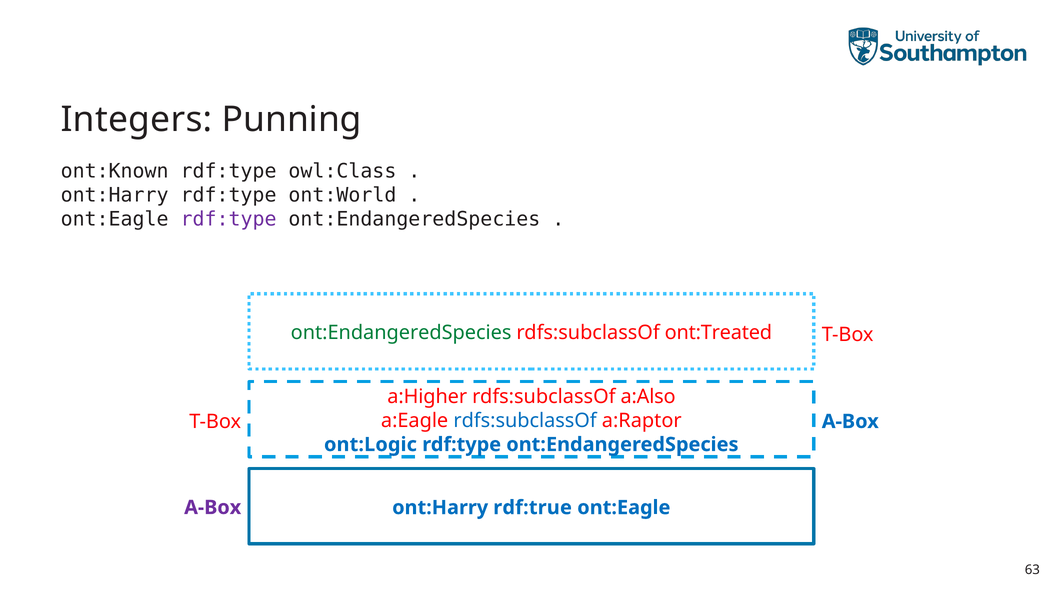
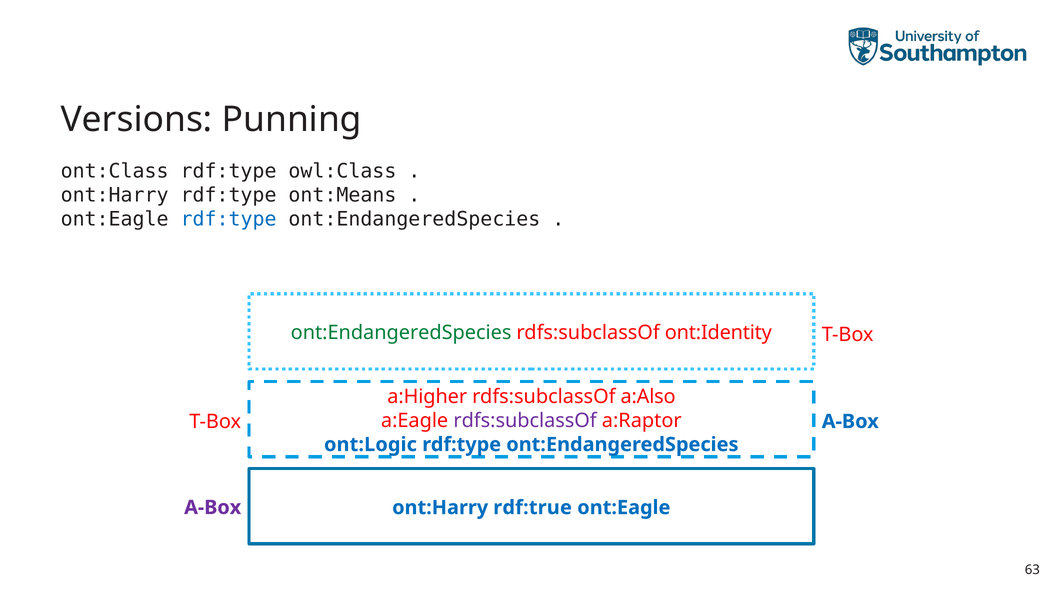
Integers: Integers -> Versions
ont:Known: ont:Known -> ont:Class
ont:World: ont:World -> ont:Means
rdf:type at (229, 219) colour: purple -> blue
ont:Treated: ont:Treated -> ont:Identity
rdfs:subclassOf at (525, 421) colour: blue -> purple
